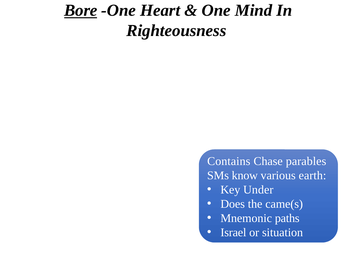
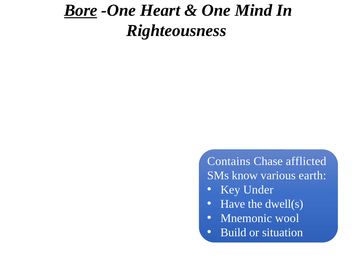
parables: parables -> afflicted
Does: Does -> Have
came(s: came(s -> dwell(s
paths: paths -> wool
Israel: Israel -> Build
